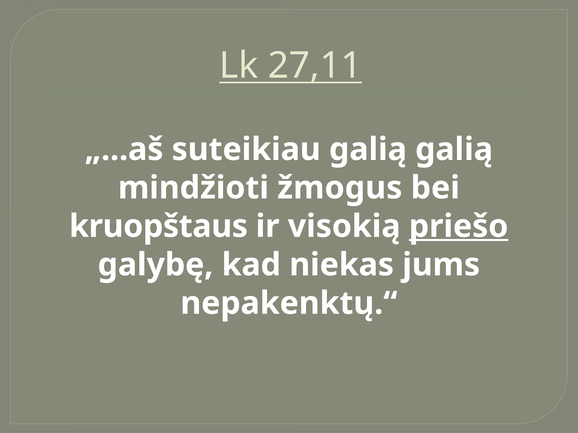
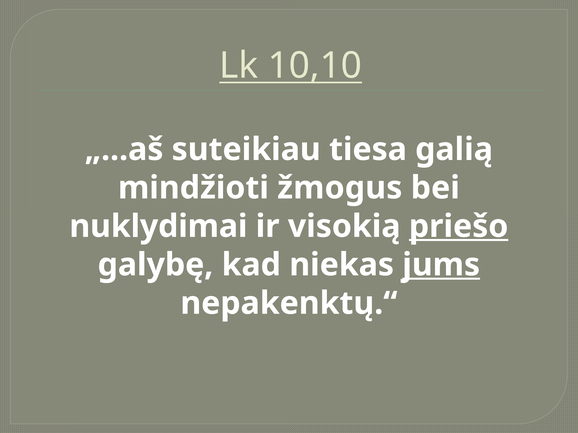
27,11: 27,11 -> 10,10
suteikiau galią: galią -> tiesa
kruopštaus: kruopštaus -> nuklydimai
jums underline: none -> present
